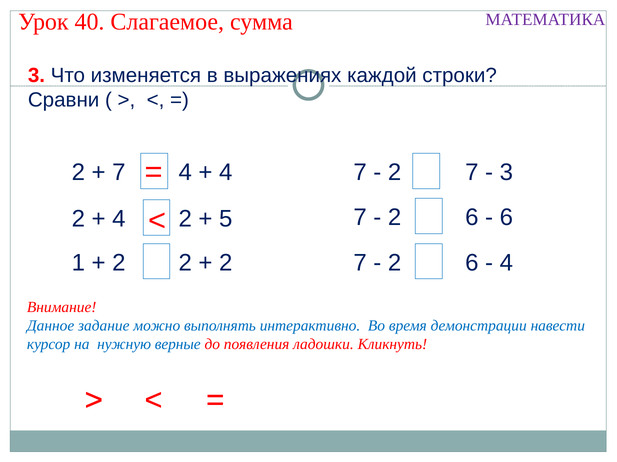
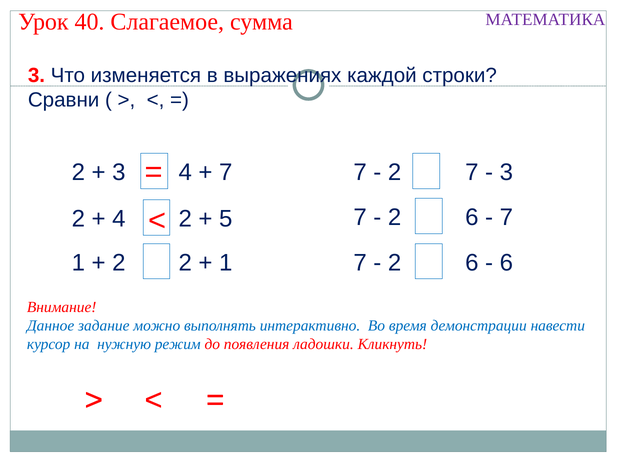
7 at (119, 173): 7 -> 3
4 at (226, 173): 4 -> 7
6 at (506, 218): 6 -> 7
2 at (226, 263): 2 -> 1
4 at (506, 263): 4 -> 6
верные: верные -> режим
